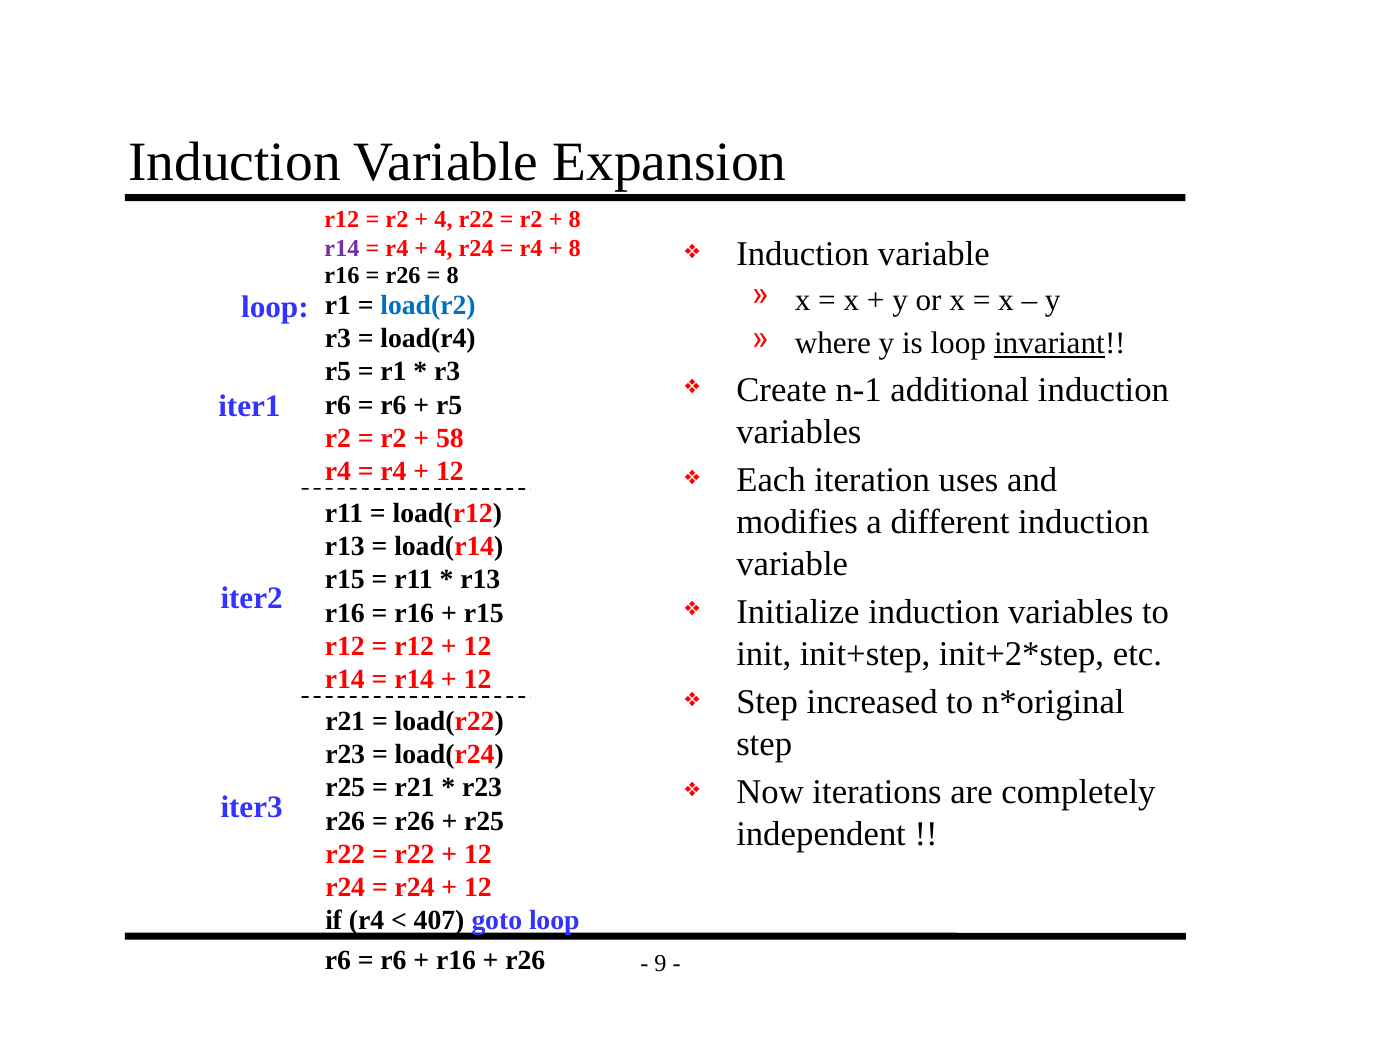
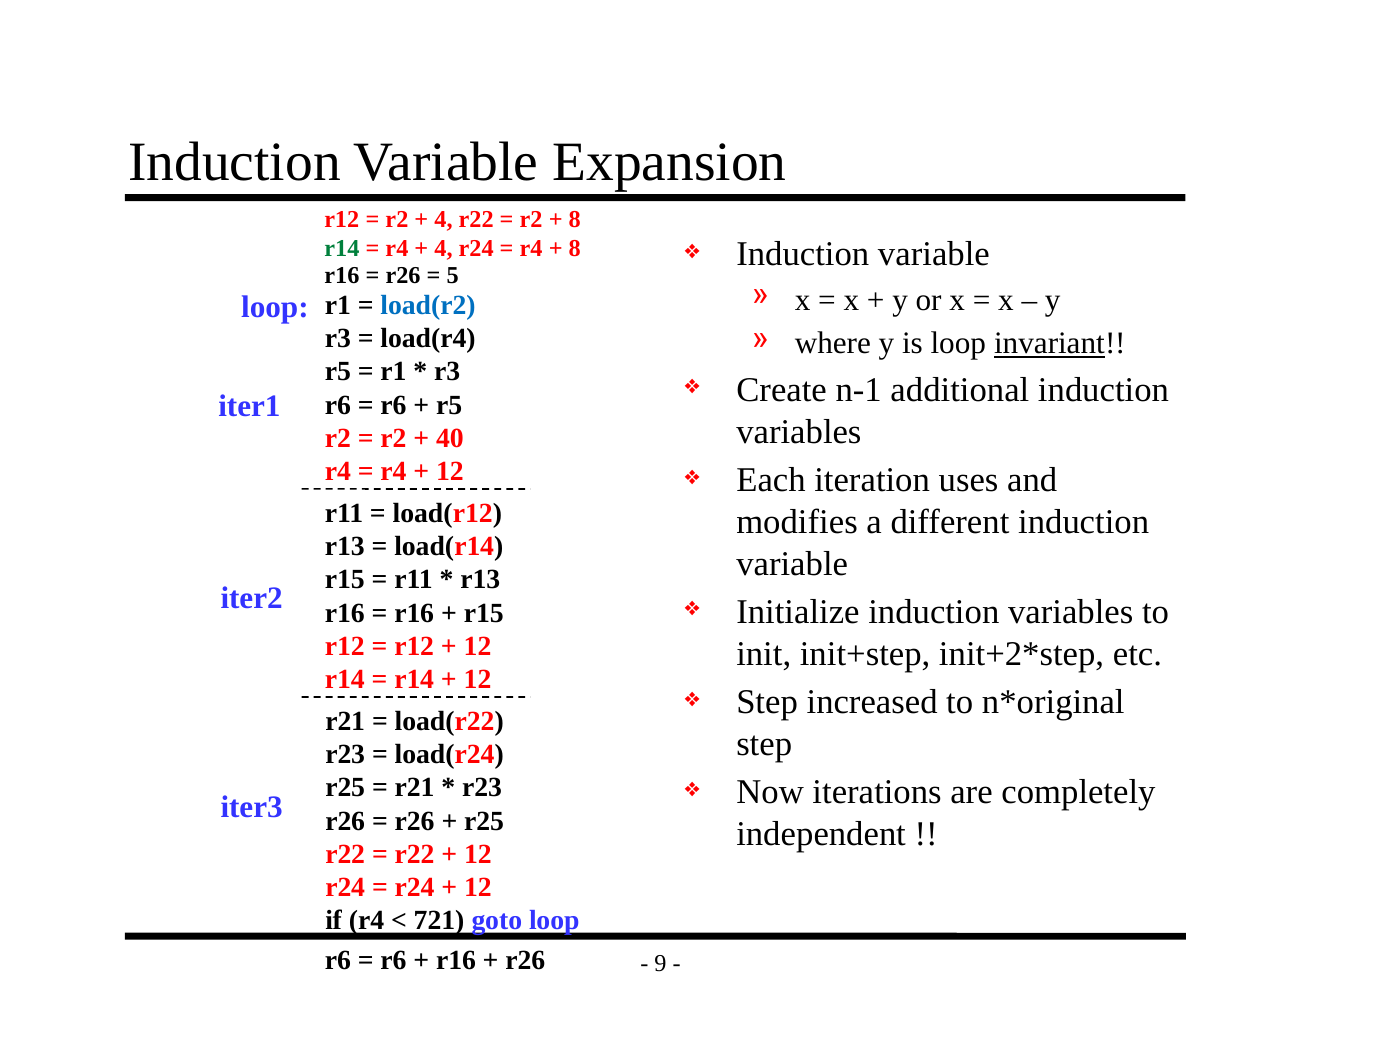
r14 at (342, 249) colour: purple -> green
8 at (453, 275): 8 -> 5
58: 58 -> 40
407: 407 -> 721
